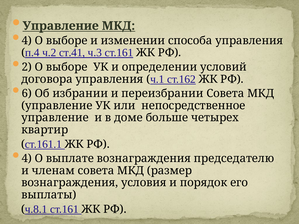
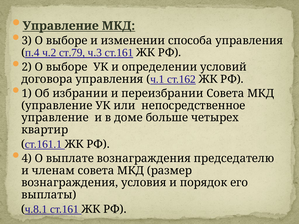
4 at (27, 41): 4 -> 3
ст.41: ст.41 -> ст.79
6: 6 -> 1
